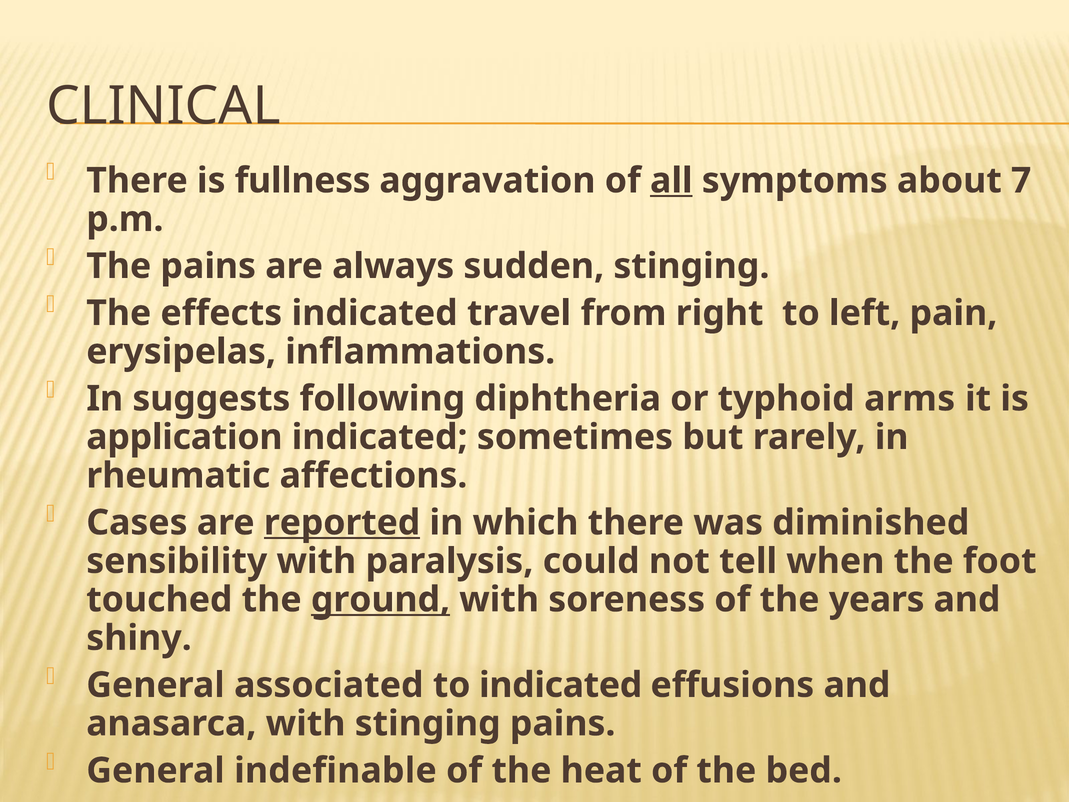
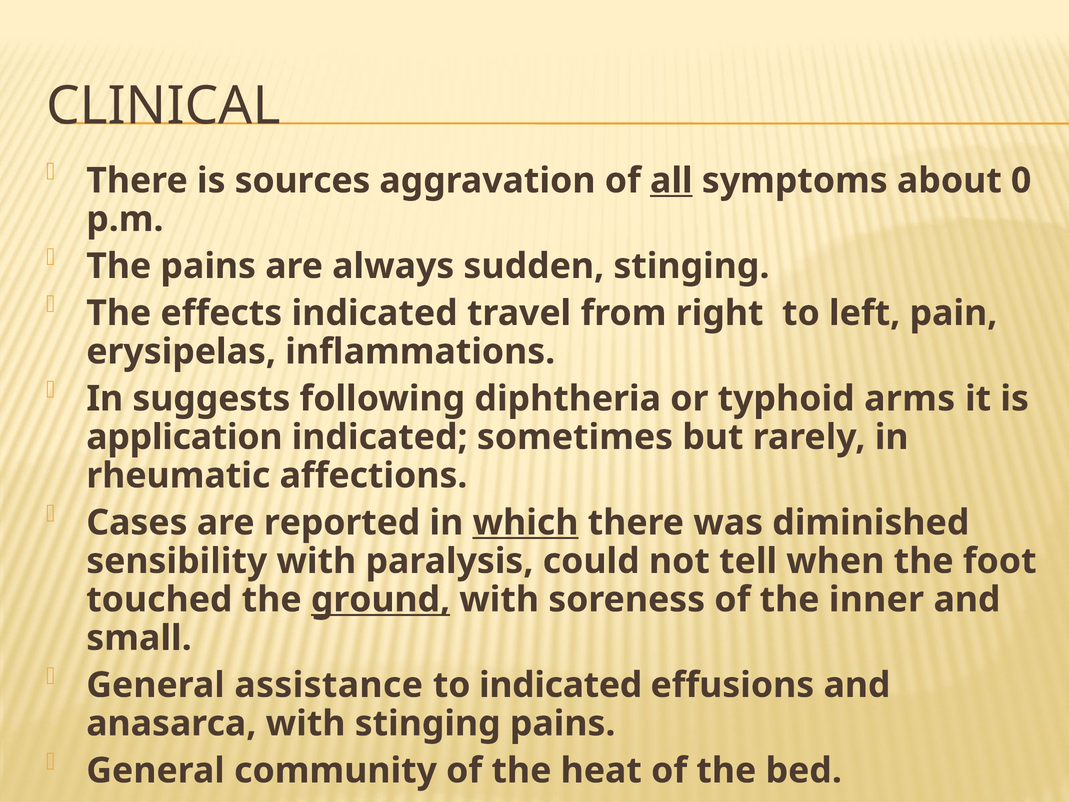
fullness: fullness -> sources
7: 7 -> 0
reported underline: present -> none
which underline: none -> present
years: years -> inner
shiny: shiny -> small
associated: associated -> assistance
indefinable: indefinable -> community
